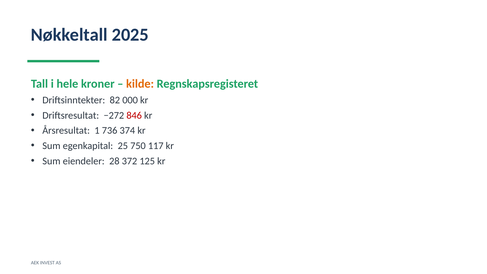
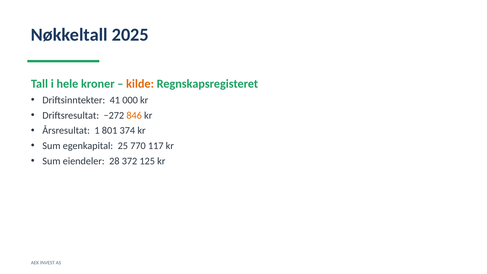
82: 82 -> 41
846 colour: red -> orange
736: 736 -> 801
750: 750 -> 770
